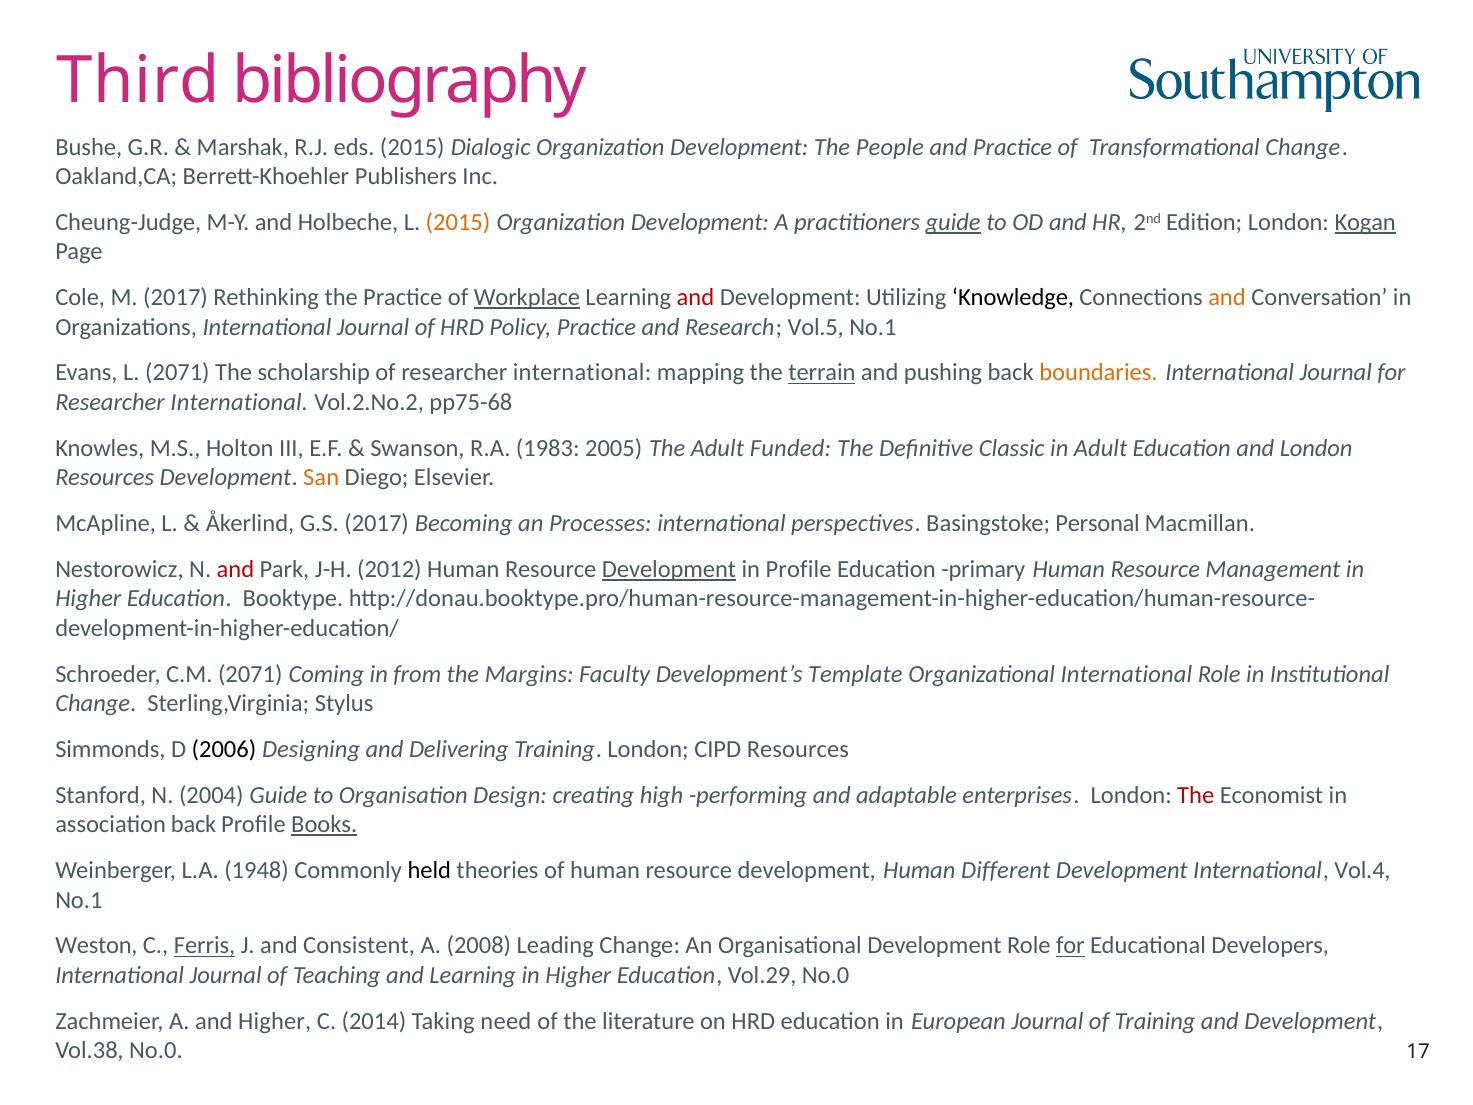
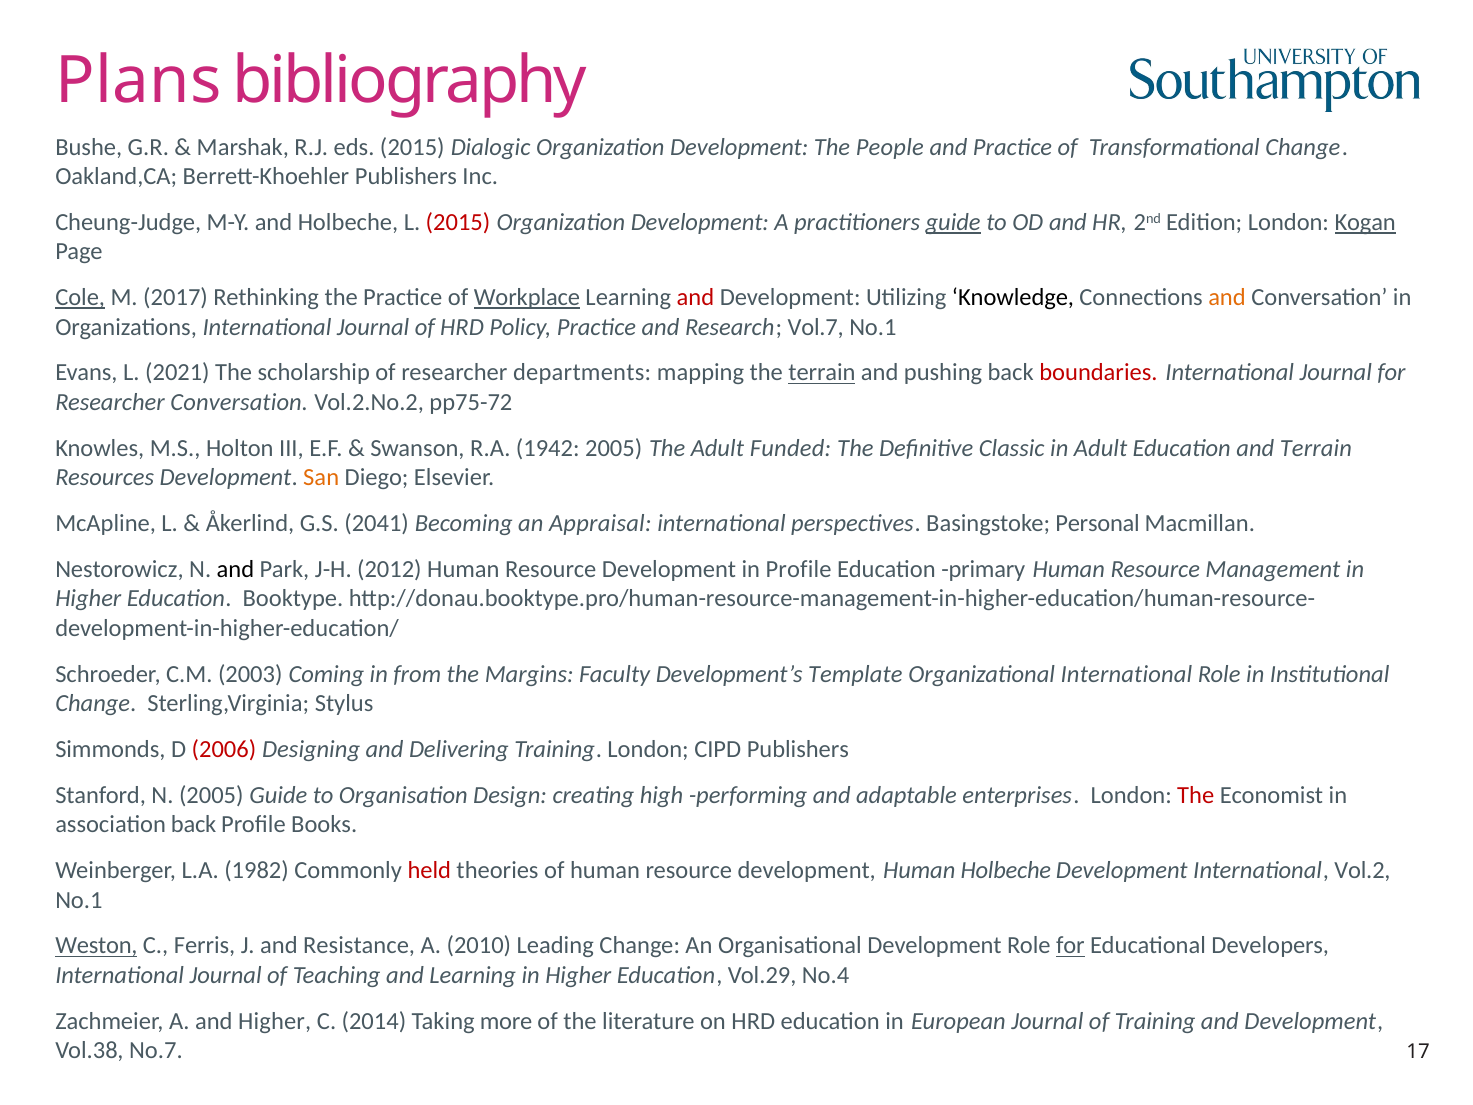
Third: Third -> Plans
2015 at (458, 222) colour: orange -> red
Cole underline: none -> present
Vol.5: Vol.5 -> Vol.7
L 2071: 2071 -> 2021
of researcher international: international -> departments
boundaries colour: orange -> red
International at (239, 402): International -> Conversation
pp75-68: pp75-68 -> pp75-72
1983: 1983 -> 1942
and London: London -> Terrain
G.S 2017: 2017 -> 2041
Processes: Processes -> Appraisal
and at (235, 569) colour: red -> black
Development at (669, 569) underline: present -> none
C.M 2071: 2071 -> 2003
2006 colour: black -> red
CIPD Resources: Resources -> Publishers
N 2004: 2004 -> 2005
Books underline: present -> none
1948: 1948 -> 1982
held colour: black -> red
Human Different: Different -> Holbeche
Vol.4: Vol.4 -> Vol.2
Weston underline: none -> present
Ferris underline: present -> none
Consistent: Consistent -> Resistance
2008: 2008 -> 2010
Vol.29 No.0: No.0 -> No.4
need: need -> more
Vol.38 No.0: No.0 -> No.7
